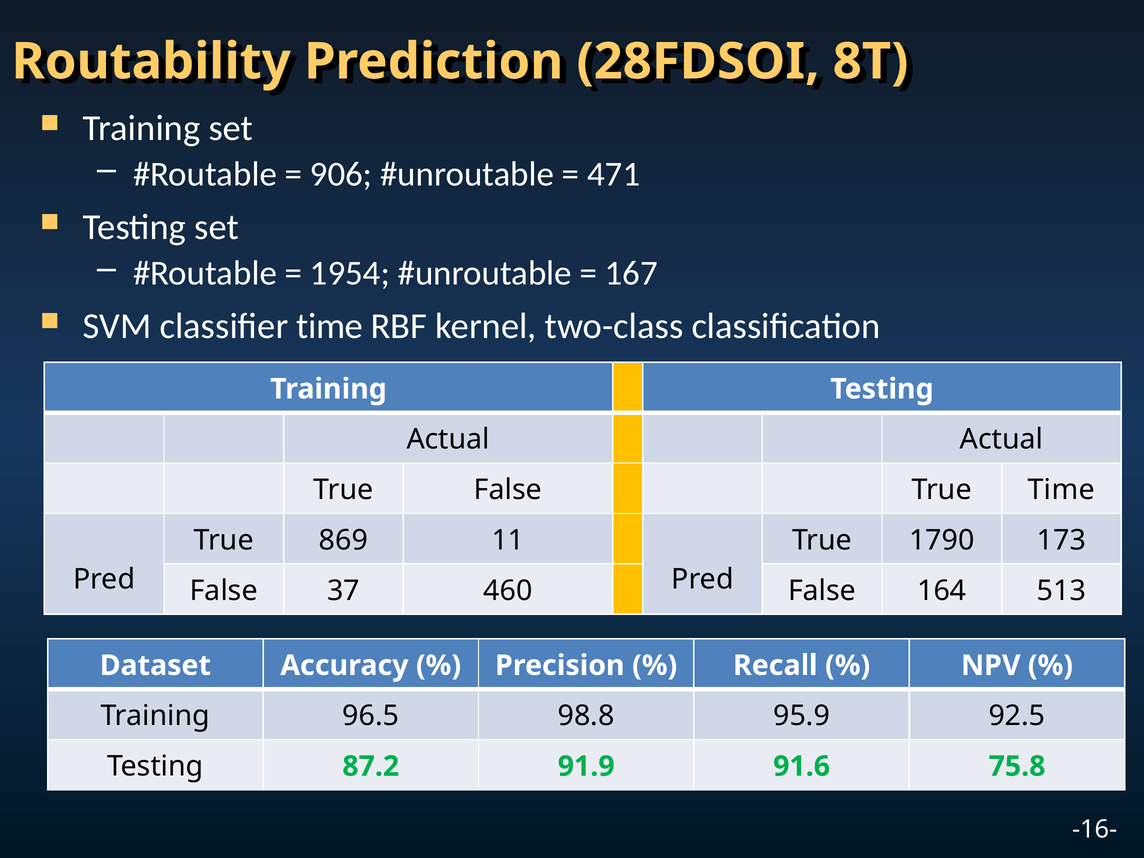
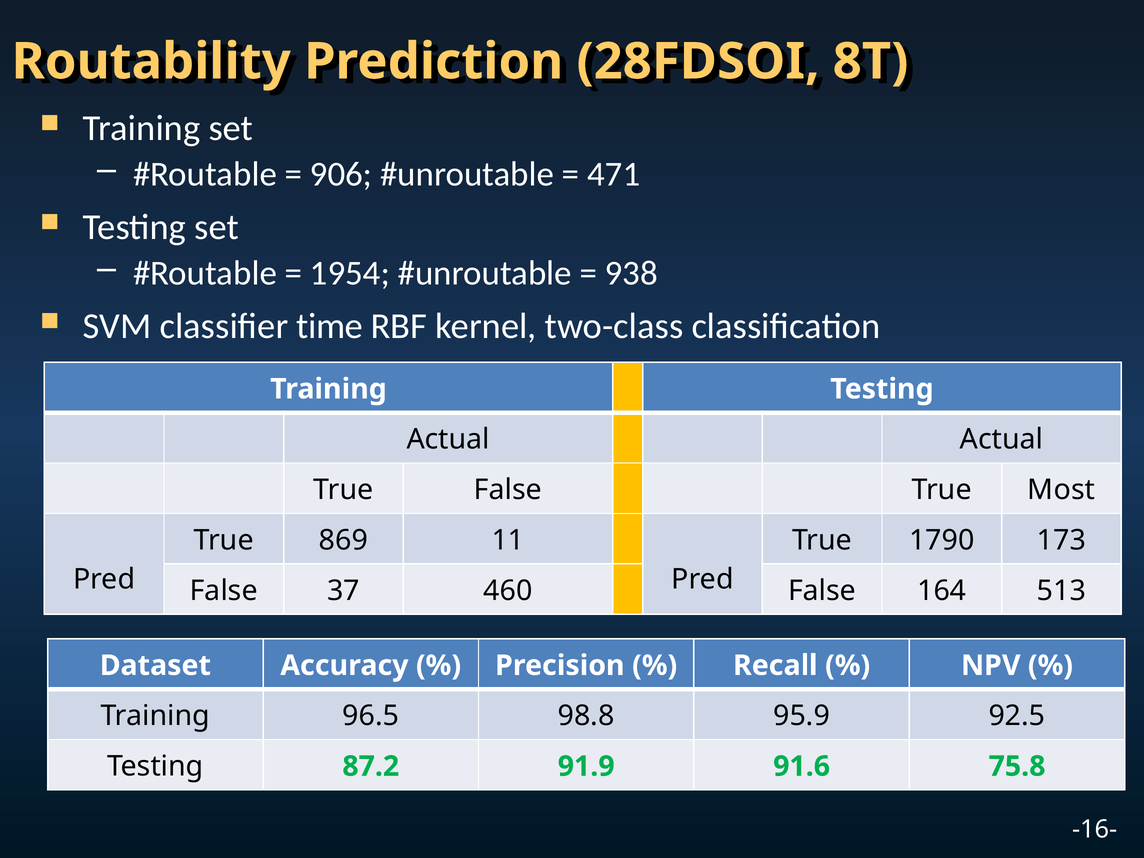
167: 167 -> 938
True Time: Time -> Most
